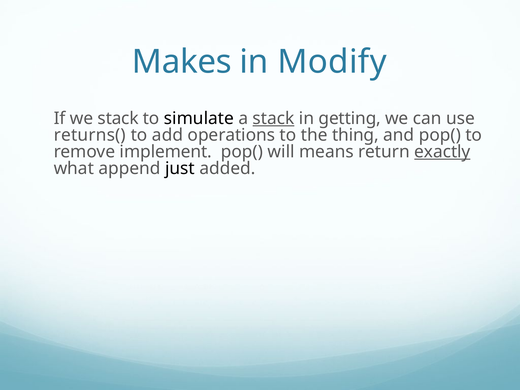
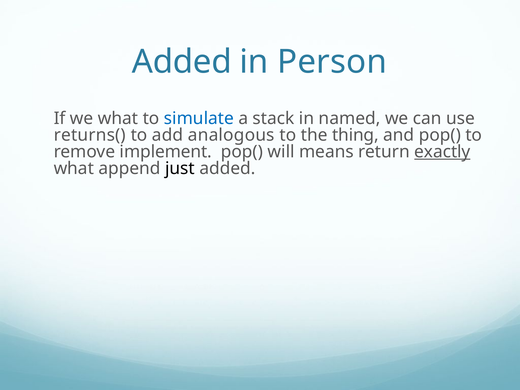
Makes at (182, 62): Makes -> Added
Modify: Modify -> Person
we stack: stack -> what
simulate colour: black -> blue
stack at (274, 118) underline: present -> none
getting: getting -> named
operations: operations -> analogous
